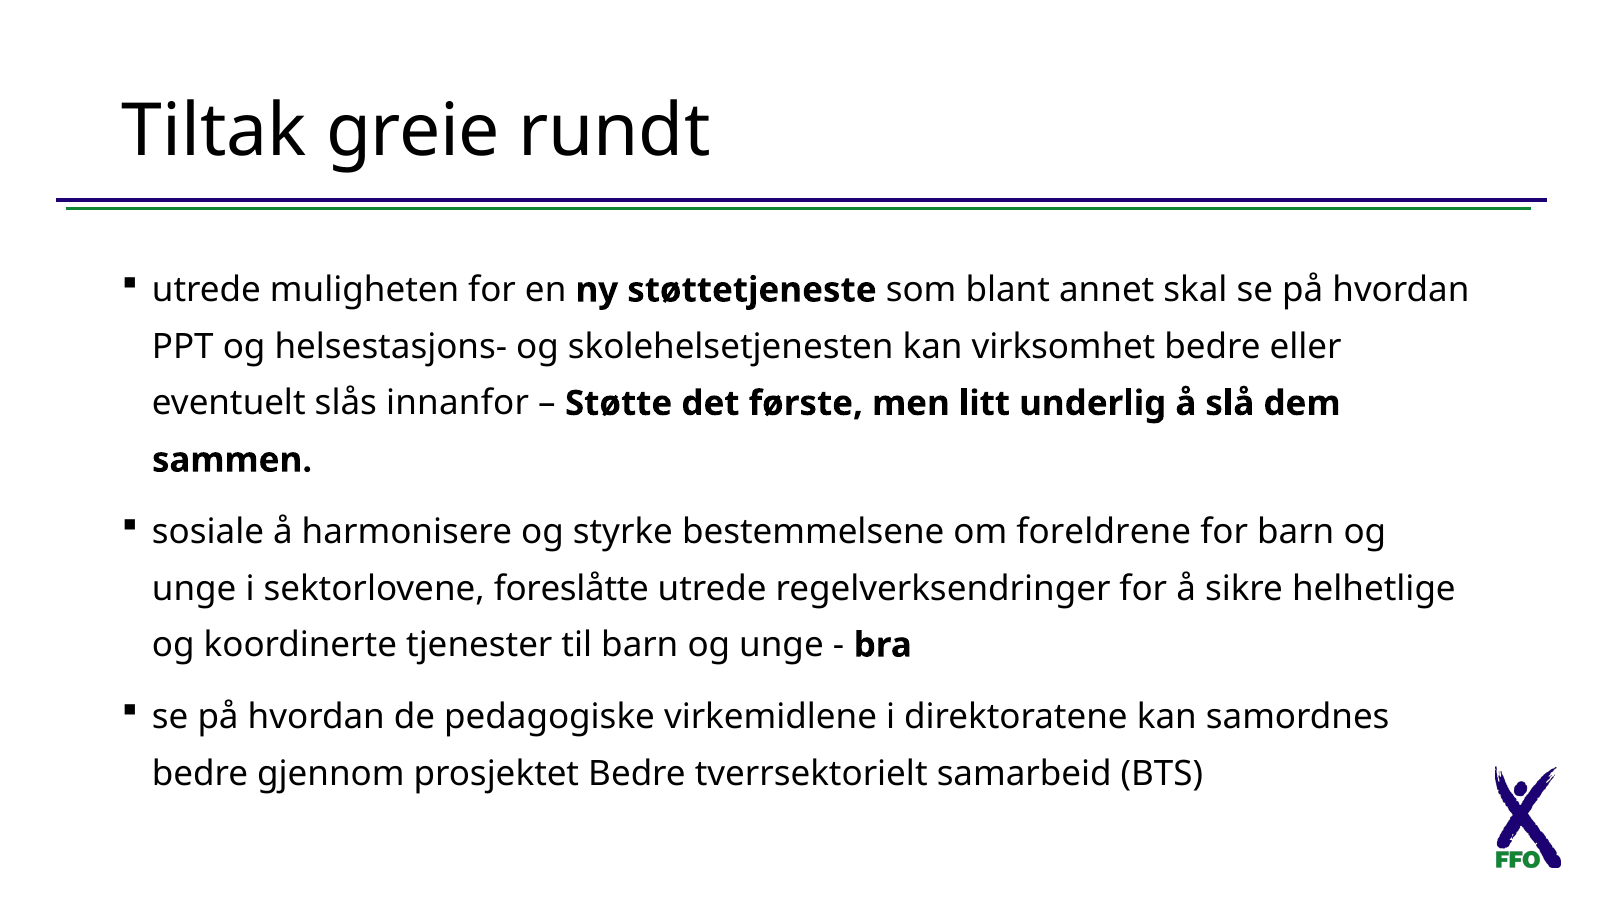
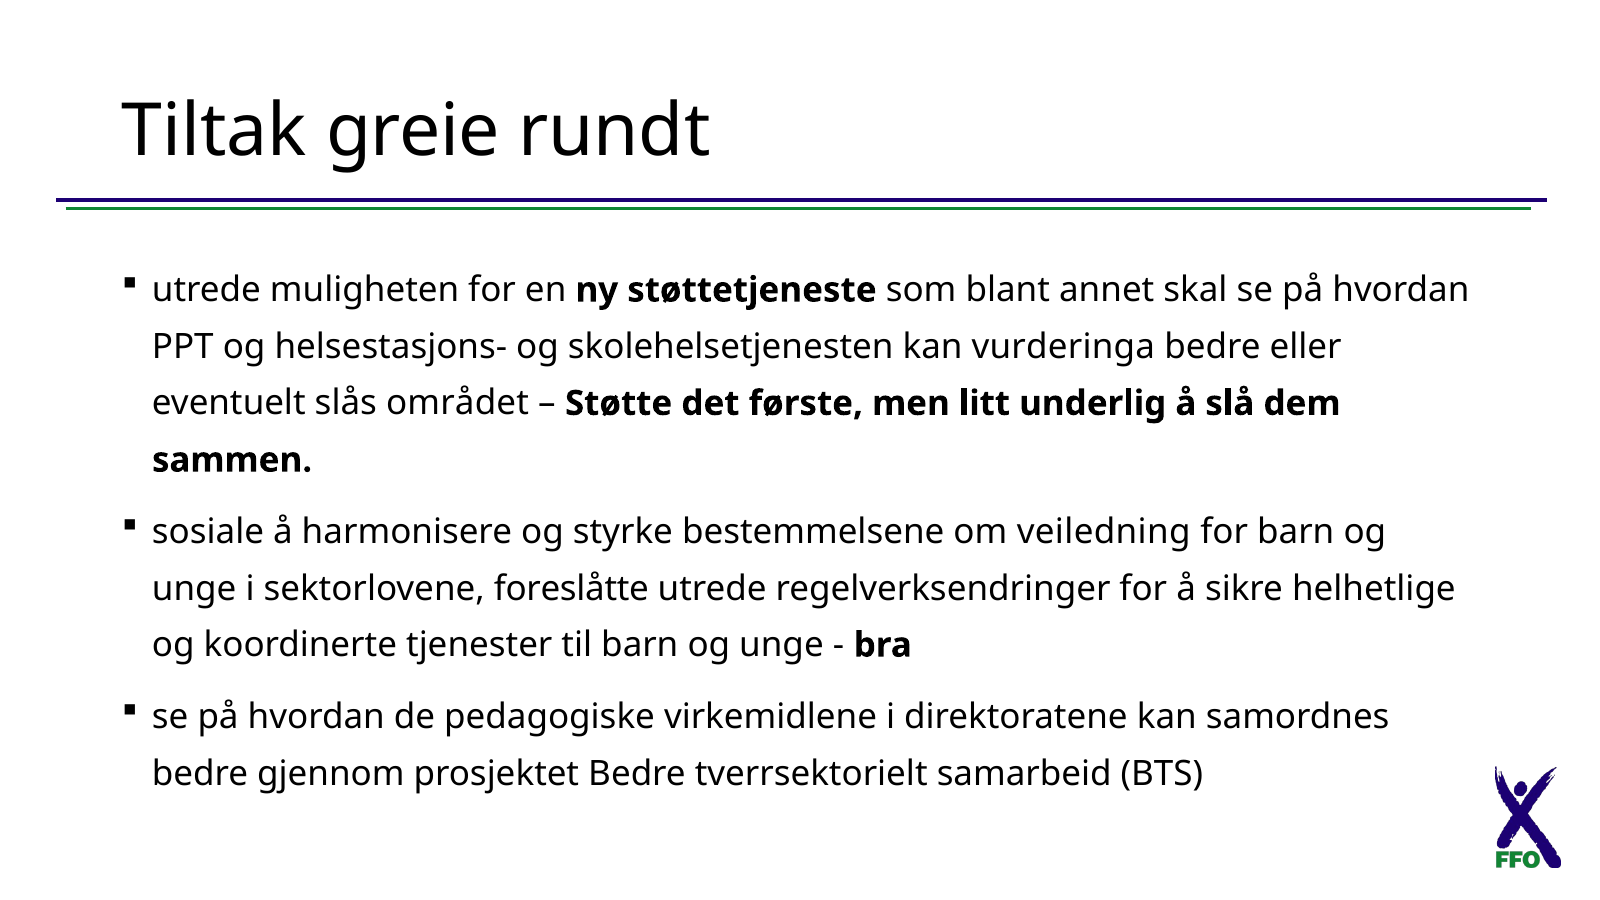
virksomhet: virksomhet -> vurderinga
innanfor: innanfor -> området
foreldrene: foreldrene -> veiledning
